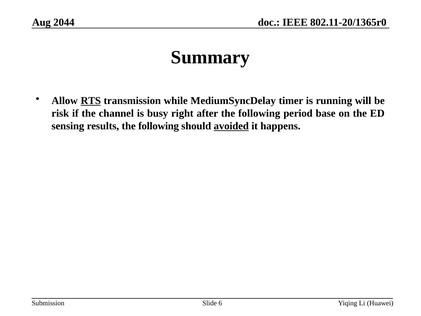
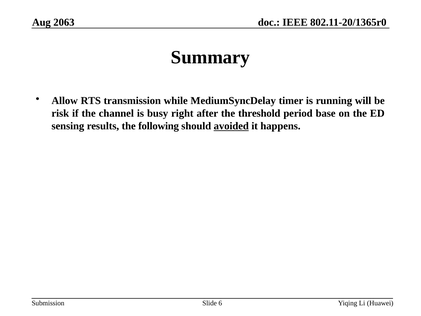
2044: 2044 -> 2063
RTS underline: present -> none
after the following: following -> threshold
